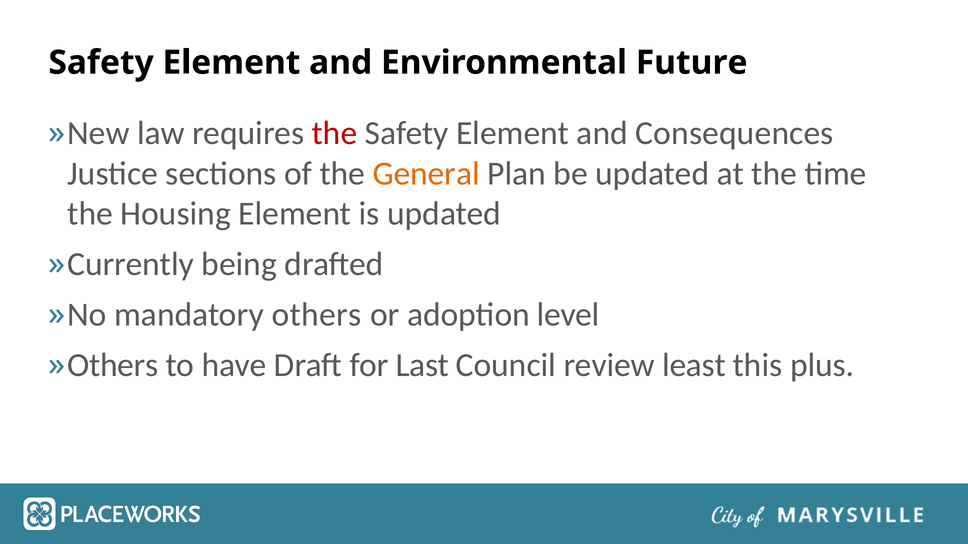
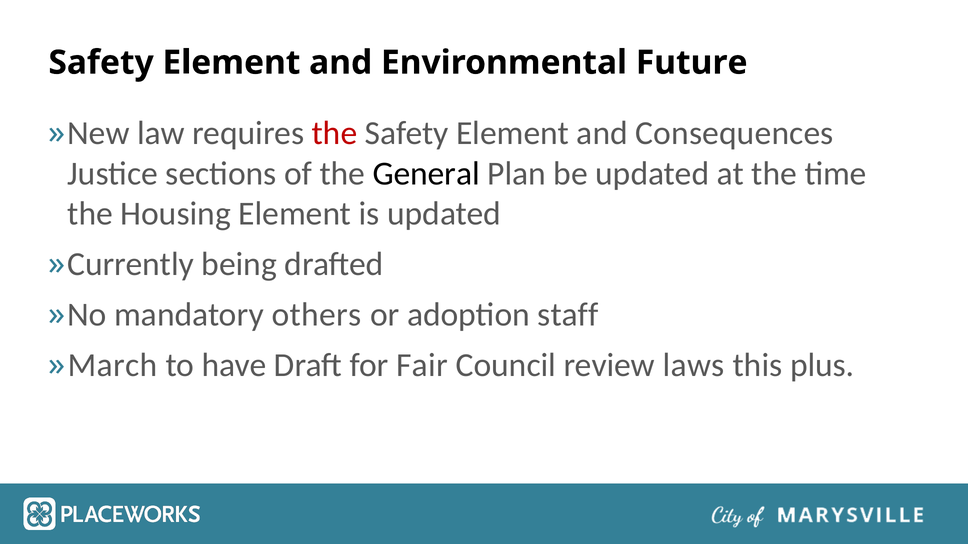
General colour: orange -> black
level: level -> staff
Others at (113, 365): Others -> March
Last: Last -> Fair
least: least -> laws
